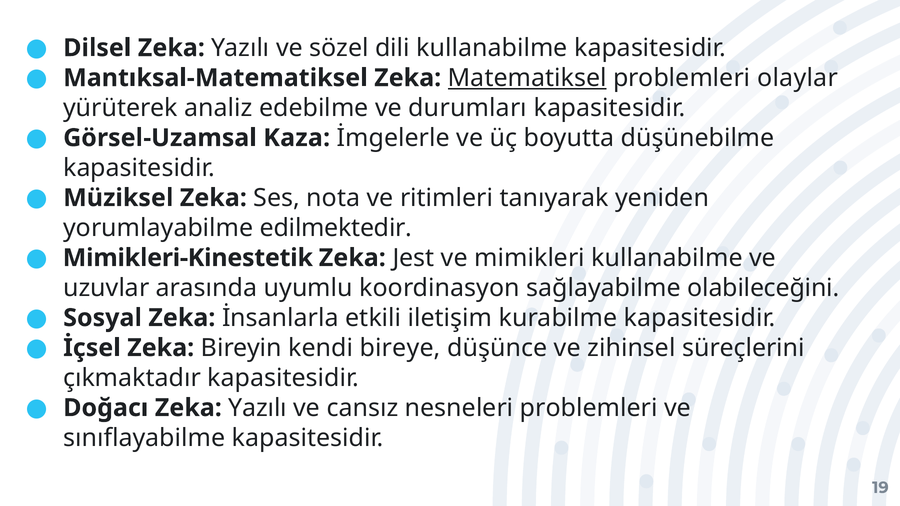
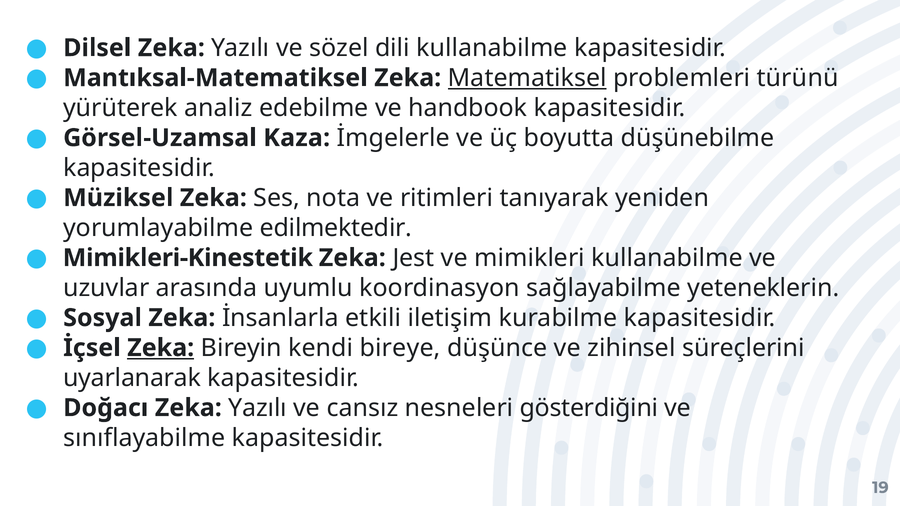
olaylar: olaylar -> türünü
durumları: durumları -> handbook
olabileceğini: olabileceğini -> yeteneklerin
Zeka at (161, 348) underline: none -> present
çıkmaktadır: çıkmaktadır -> uyarlanarak
nesneleri problemleri: problemleri -> gösterdiğini
